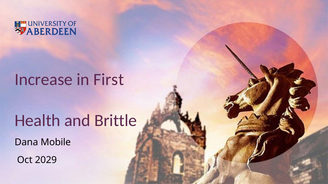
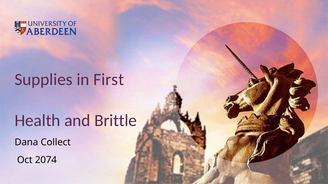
Increase: Increase -> Supplies
Mobile: Mobile -> Collect
2029: 2029 -> 2074
